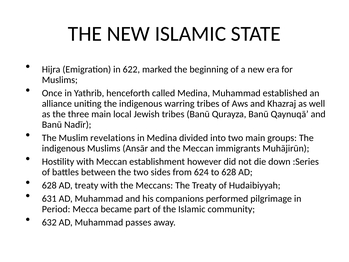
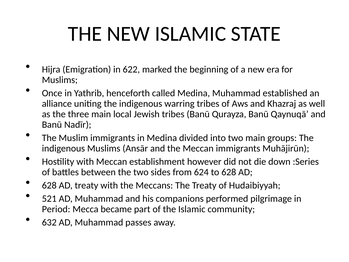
Muslim revelations: revelations -> immigrants
631: 631 -> 521
